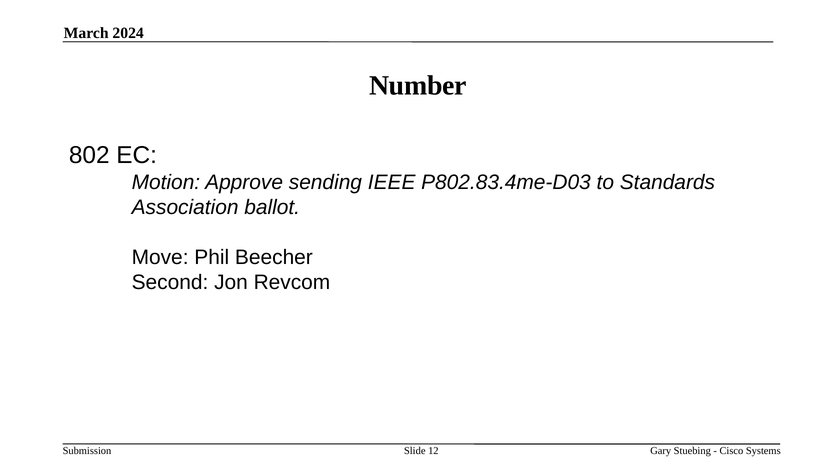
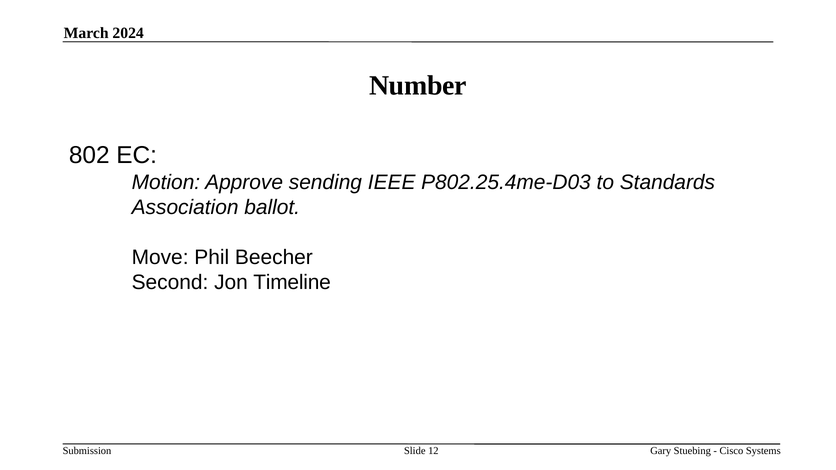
P802.83.4me-D03: P802.83.4me-D03 -> P802.25.4me-D03
Revcom: Revcom -> Timeline
